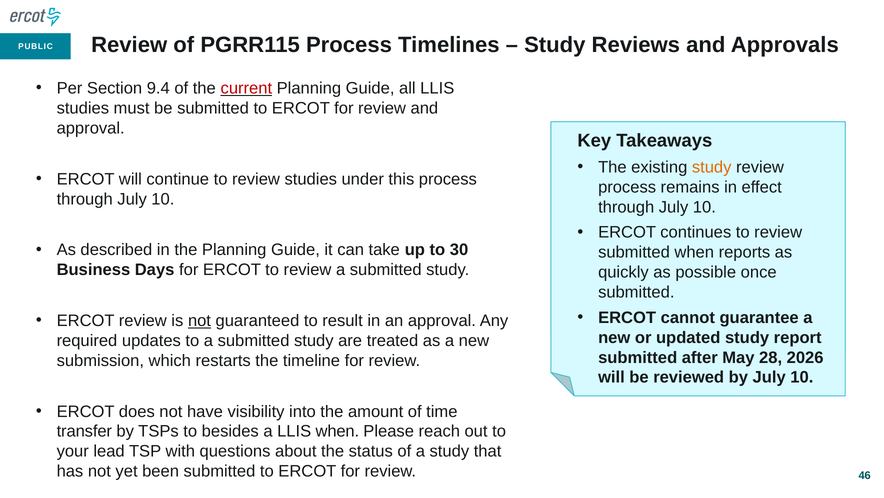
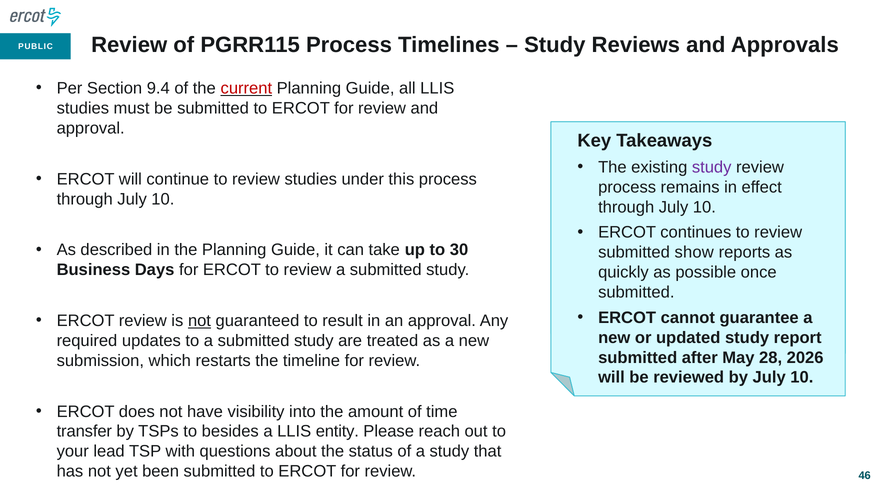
study at (712, 167) colour: orange -> purple
submitted when: when -> show
LLIS when: when -> entity
